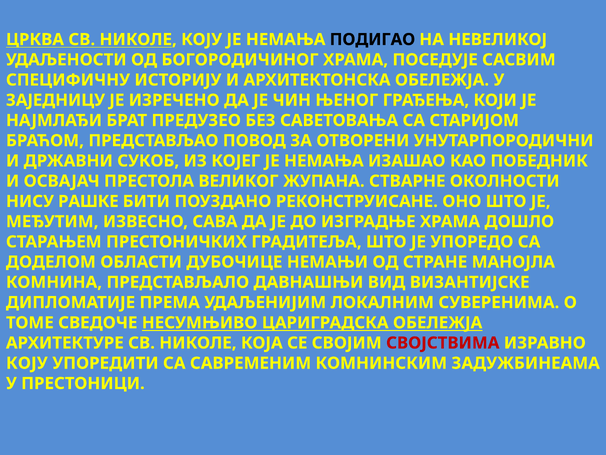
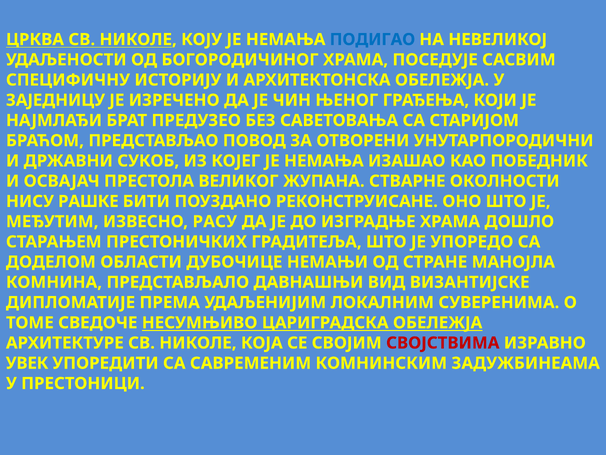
ПОДИГАО colour: black -> blue
САВА: САВА -> РАСУ
КОЈУ at (27, 363): КОЈУ -> УВЕК
